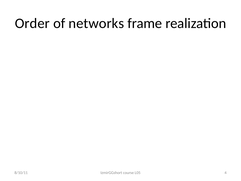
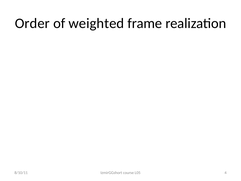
networks: networks -> weighted
